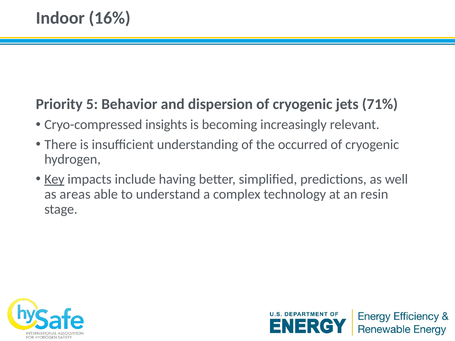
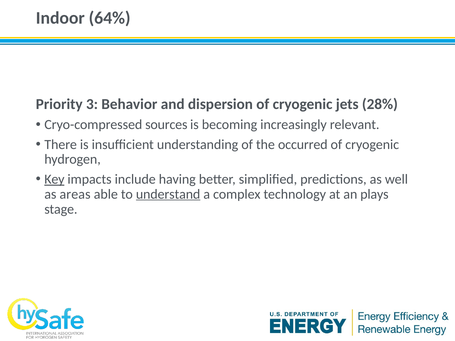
16%: 16% -> 64%
5: 5 -> 3
71%: 71% -> 28%
insights: insights -> sources
understand underline: none -> present
resin: resin -> plays
